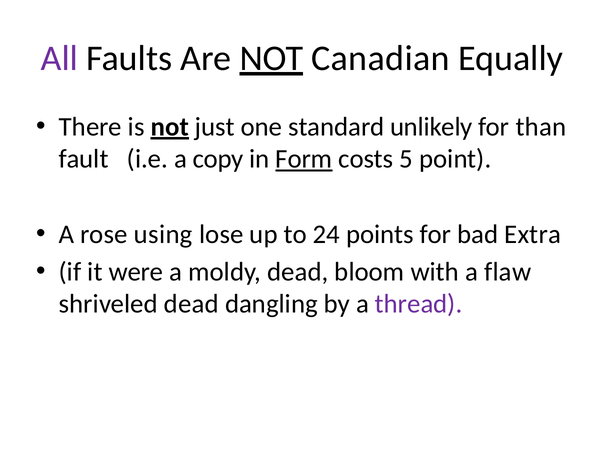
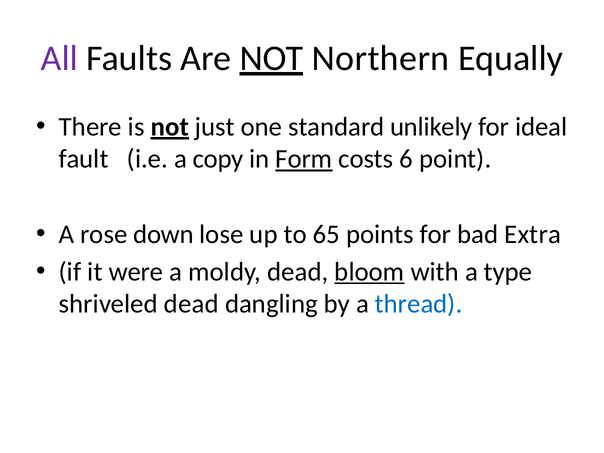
Canadian: Canadian -> Northern
than: than -> ideal
5: 5 -> 6
using: using -> down
24: 24 -> 65
bloom underline: none -> present
flaw: flaw -> type
thread colour: purple -> blue
